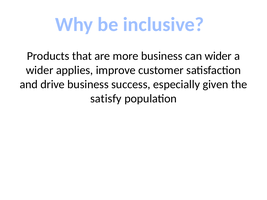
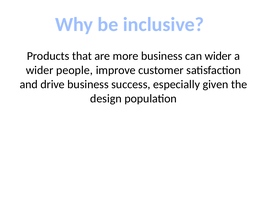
applies: applies -> people
satisfy: satisfy -> design
